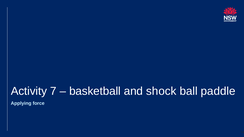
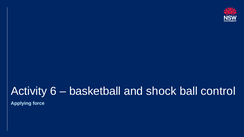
7: 7 -> 6
paddle: paddle -> control
